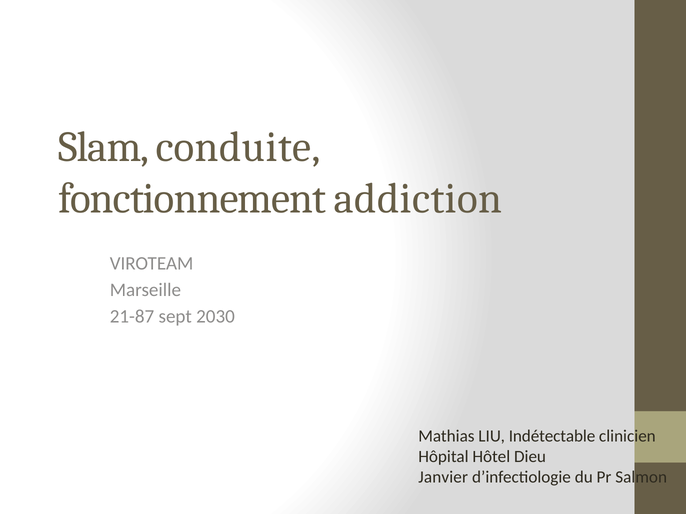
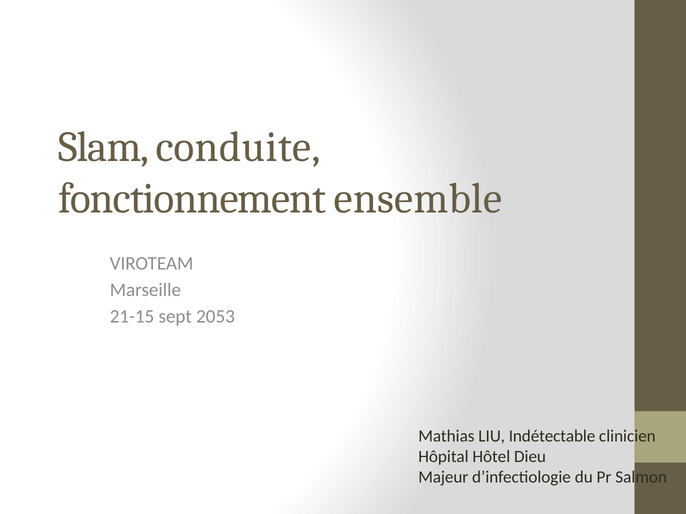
addiction: addiction -> ensemble
21-87: 21-87 -> 21-15
2030: 2030 -> 2053
Janvier: Janvier -> Majeur
